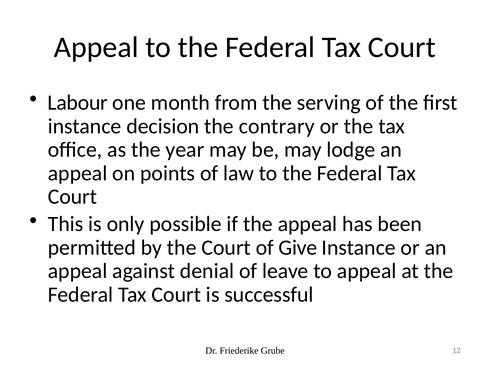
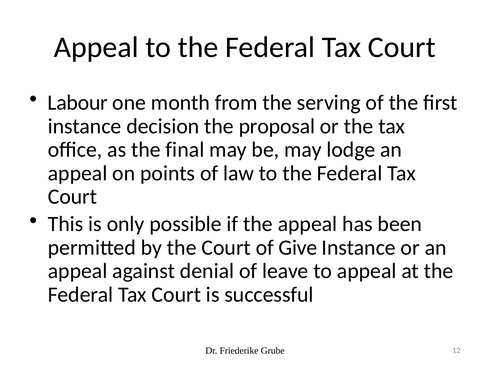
contrary: contrary -> proposal
year: year -> final
